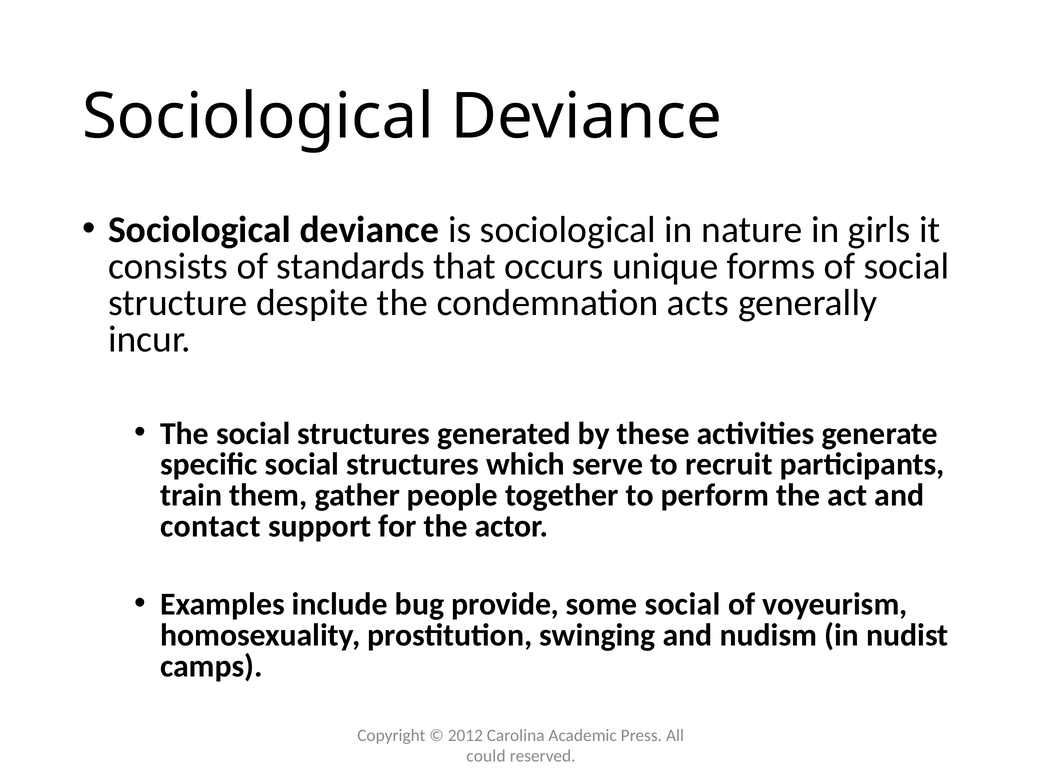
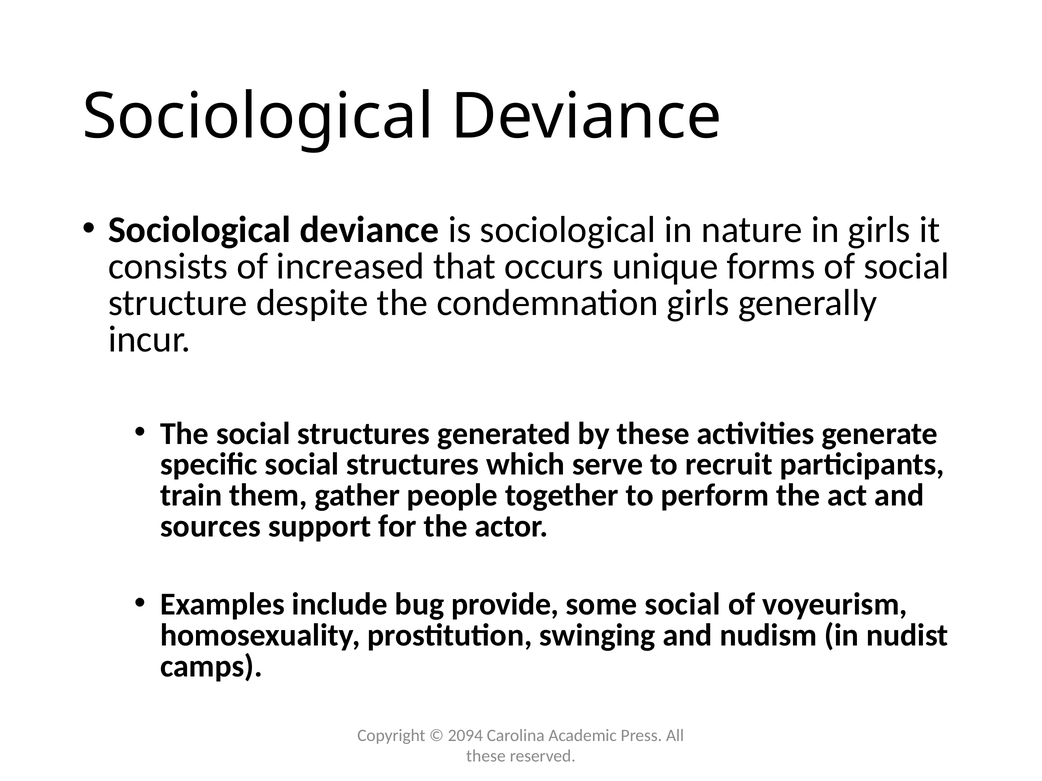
standards: standards -> increased
condemnation acts: acts -> girls
contact: contact -> sources
2012: 2012 -> 2094
could at (486, 757): could -> these
